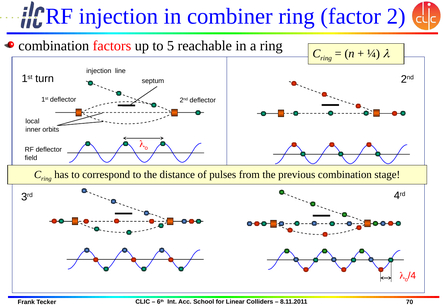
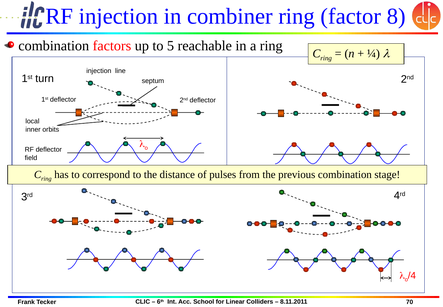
2: 2 -> 8
